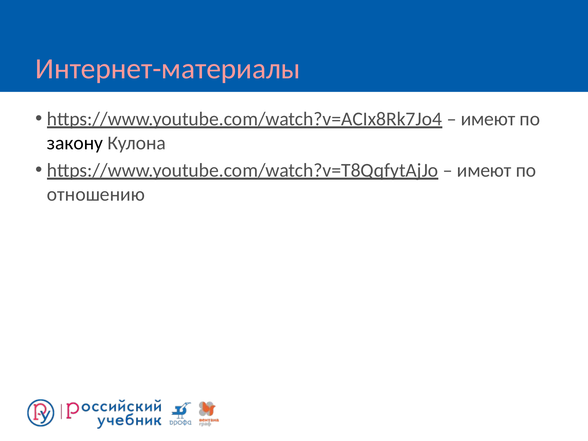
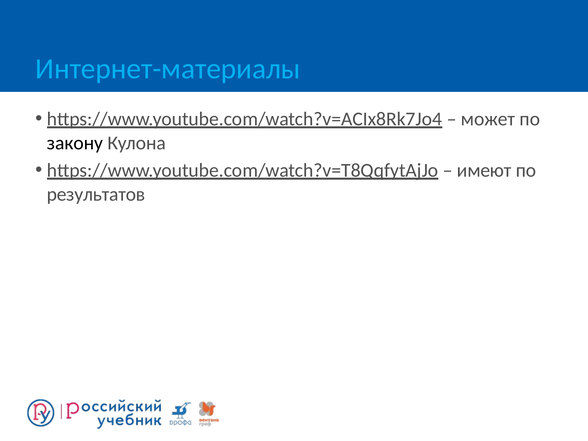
Интернет-материалы colour: pink -> light blue
имеют at (488, 119): имеют -> может
отношению: отношению -> результатов
